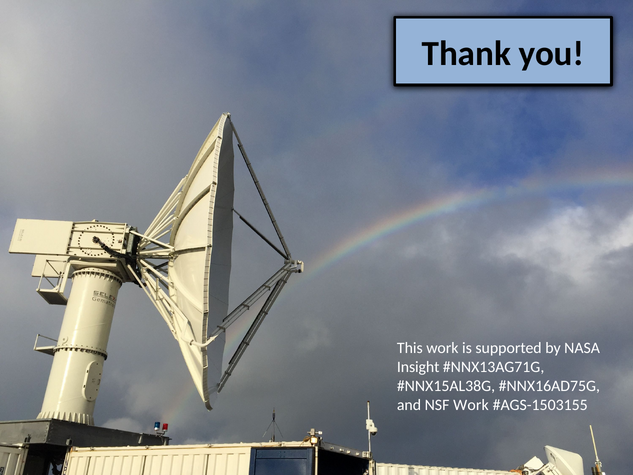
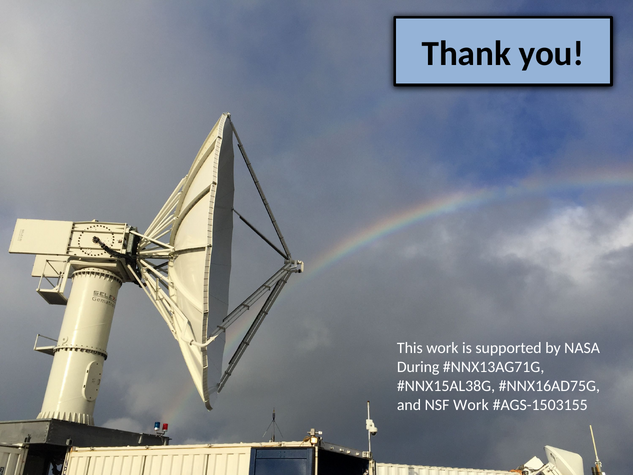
Insight: Insight -> During
